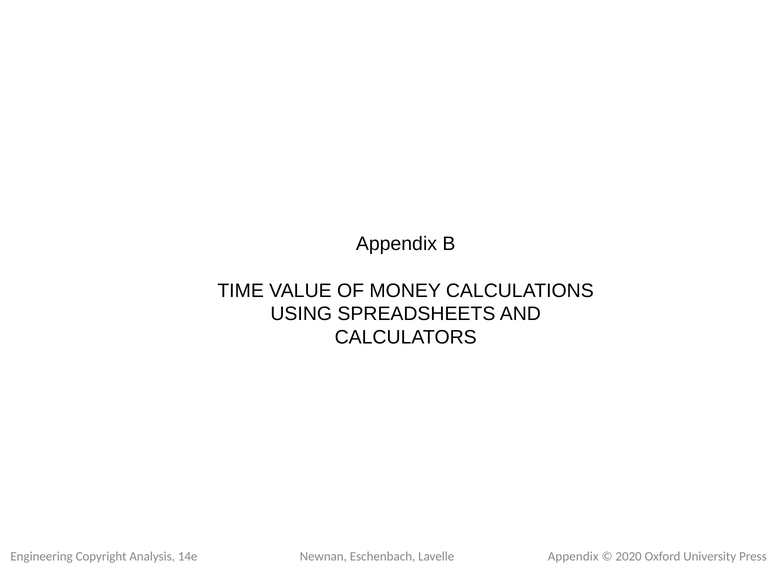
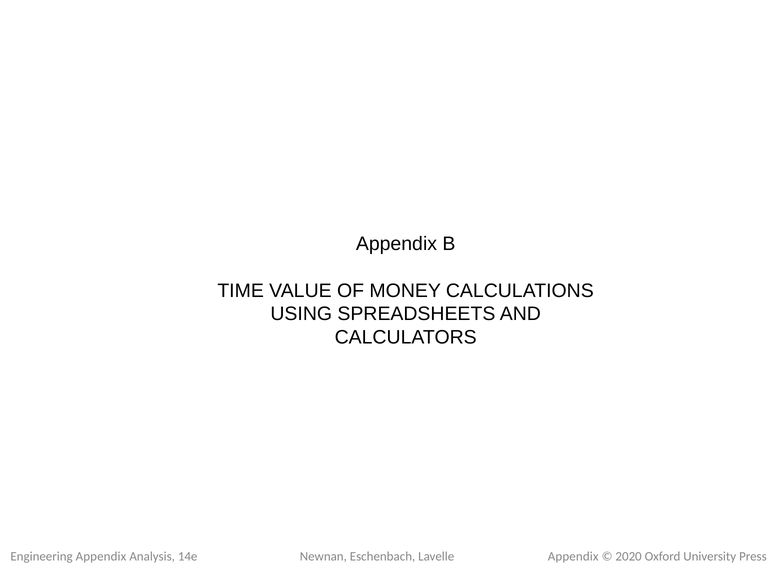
Engineering Copyright: Copyright -> Appendix
